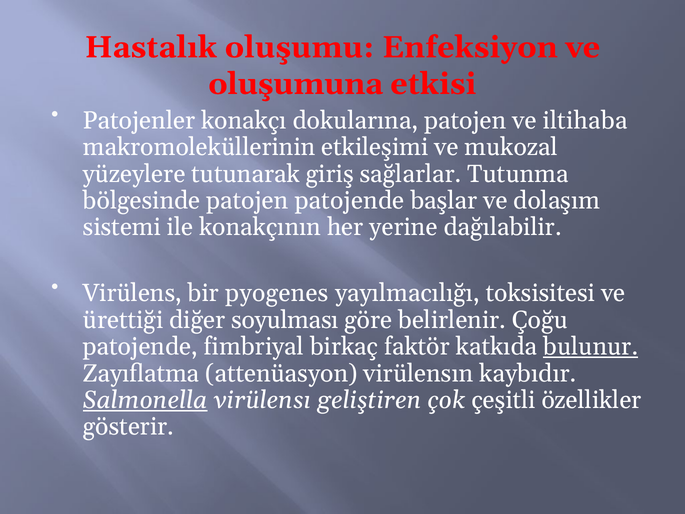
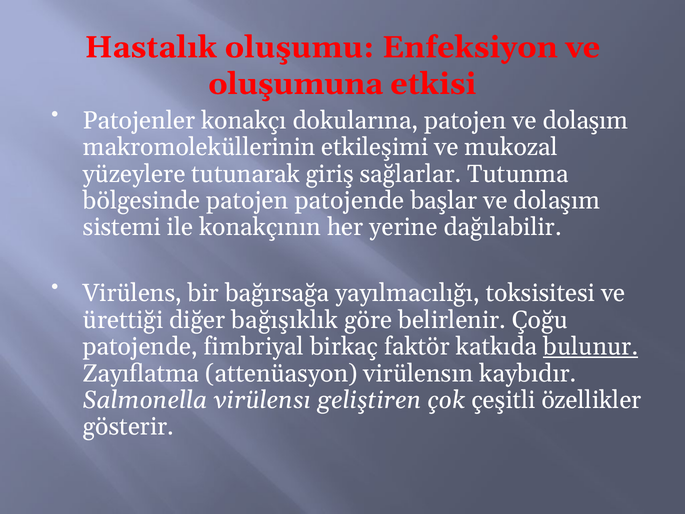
patojen ve iltihaba: iltihaba -> dolaşım
pyogenes: pyogenes -> bağırsağa
soyulması: soyulması -> bağışıklık
Salmonella underline: present -> none
